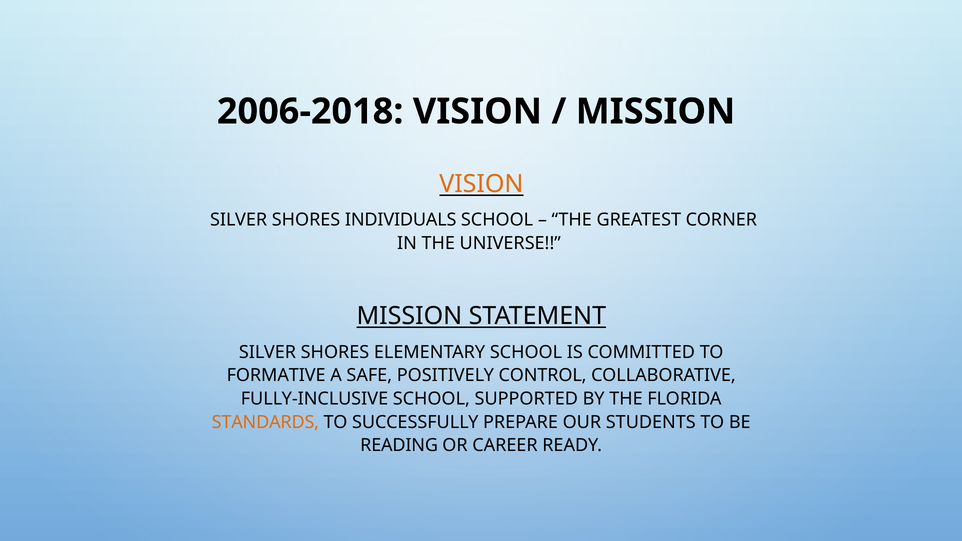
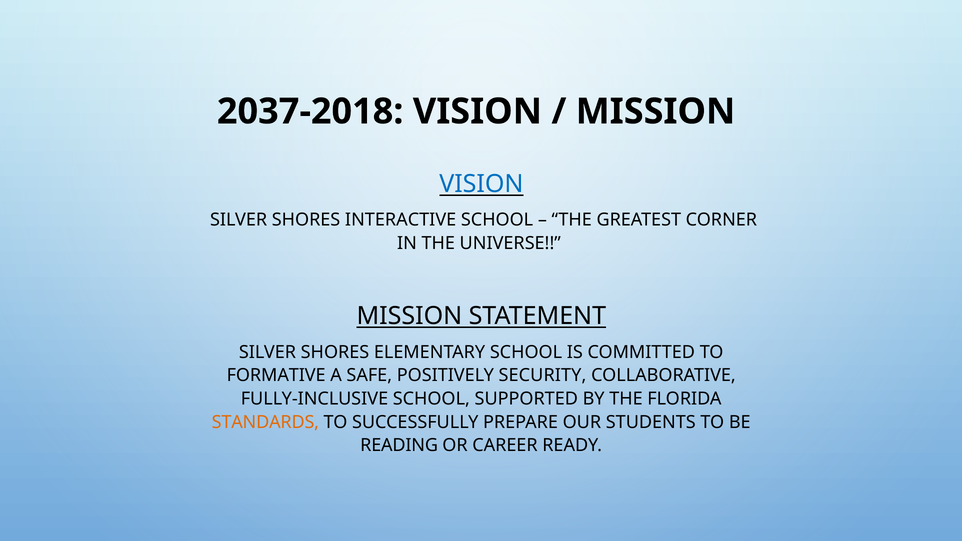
2006-2018: 2006-2018 -> 2037-2018
VISION at (481, 184) colour: orange -> blue
INDIVIDUALS: INDIVIDUALS -> INTERACTIVE
CONTROL: CONTROL -> SECURITY
